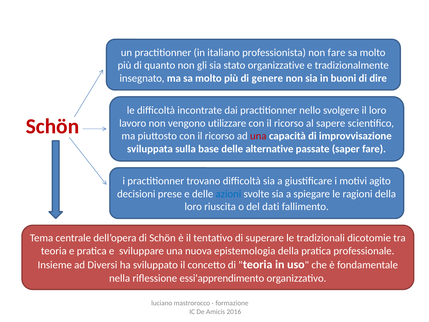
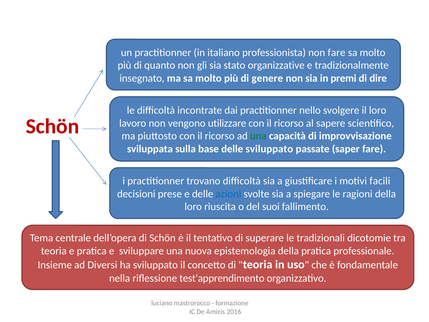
buoni: buoni -> premi
una at (258, 136) colour: red -> green
delle alternative: alternative -> sviluppato
agito: agito -> facili
dati: dati -> suoi
essi'apprendimento: essi'apprendimento -> test'apprendimento
